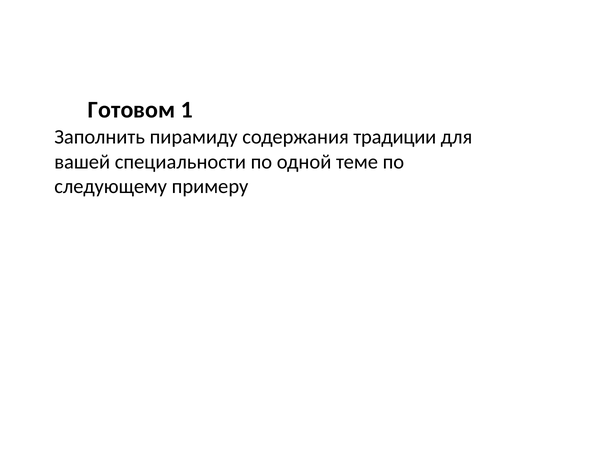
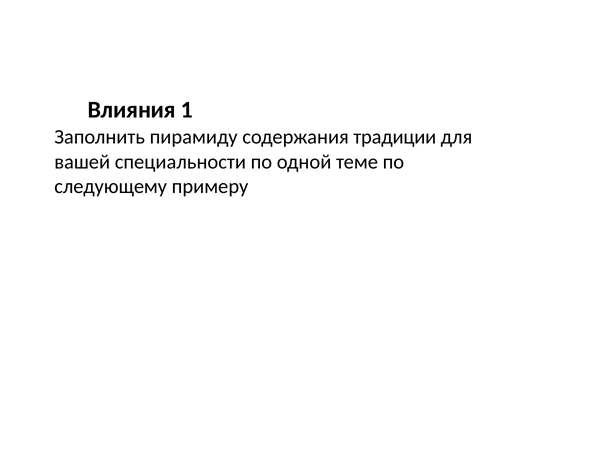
Готовом: Готовом -> Влияния
